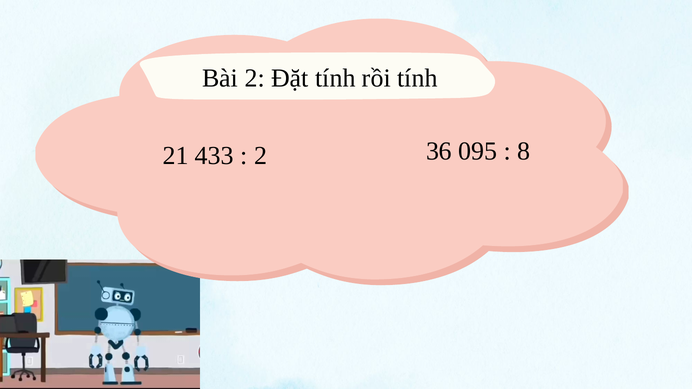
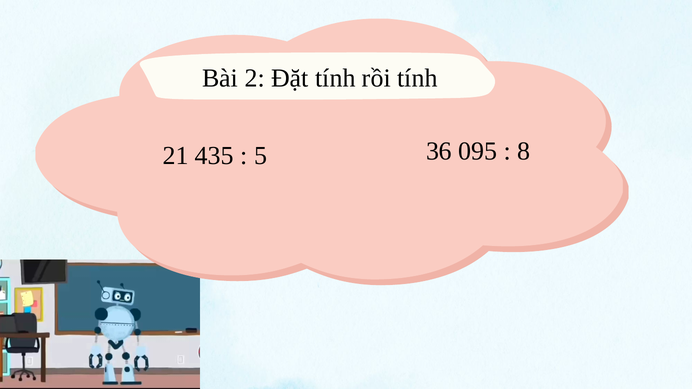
433: 433 -> 435
2 at (261, 156): 2 -> 5
